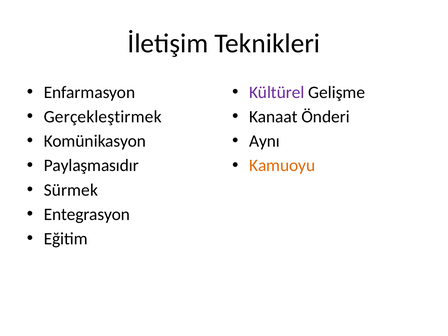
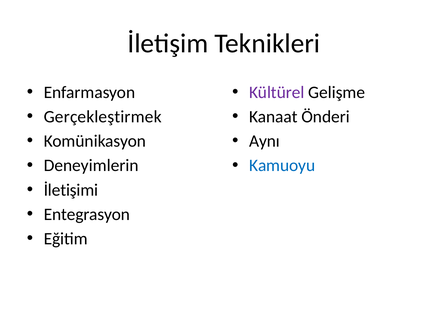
Paylaşmasıdır: Paylaşmasıdır -> Deneyimlerin
Kamuoyu colour: orange -> blue
Sürmek: Sürmek -> İletişimi
